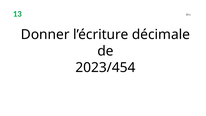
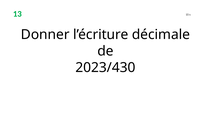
2023/454: 2023/454 -> 2023/430
